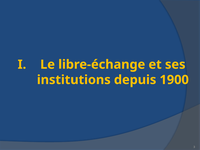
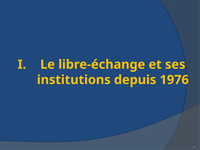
1900: 1900 -> 1976
